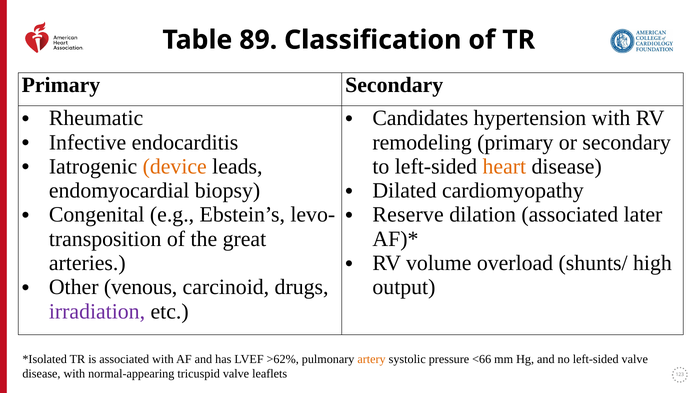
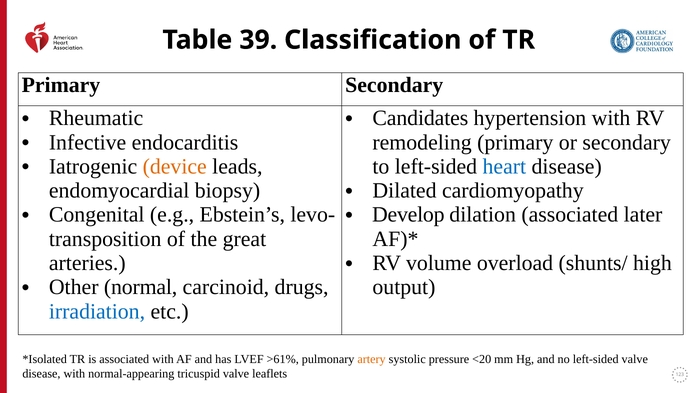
89: 89 -> 39
heart colour: orange -> blue
Reserve: Reserve -> Develop
venous: venous -> normal
irradiation colour: purple -> blue
>62%: >62% -> >61%
<66: <66 -> <20
